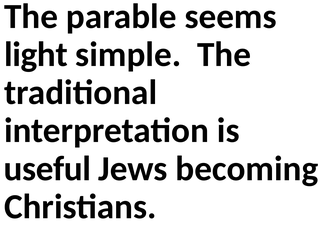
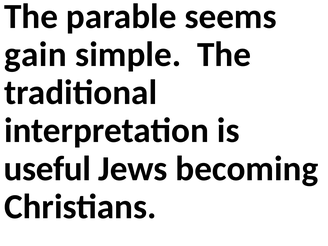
light: light -> gain
